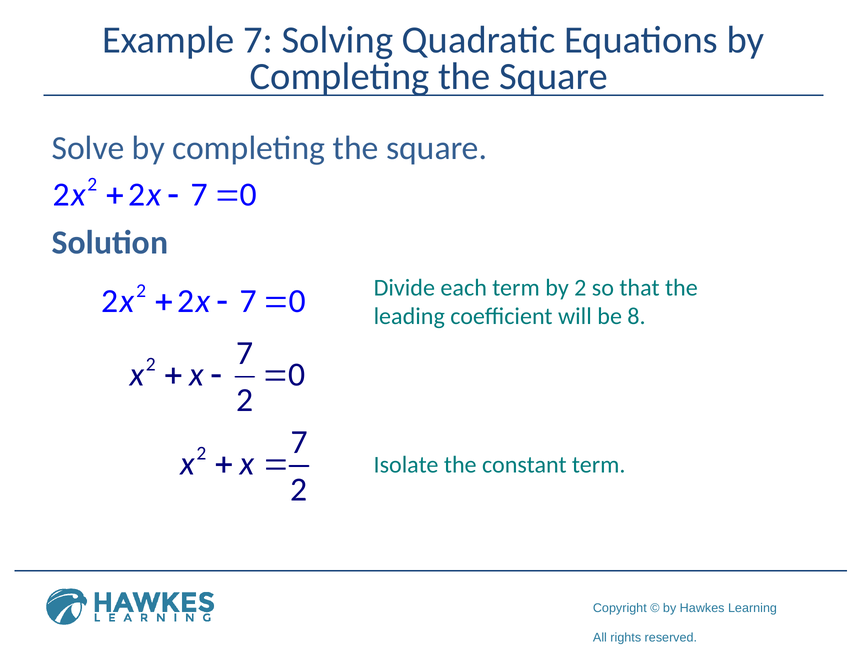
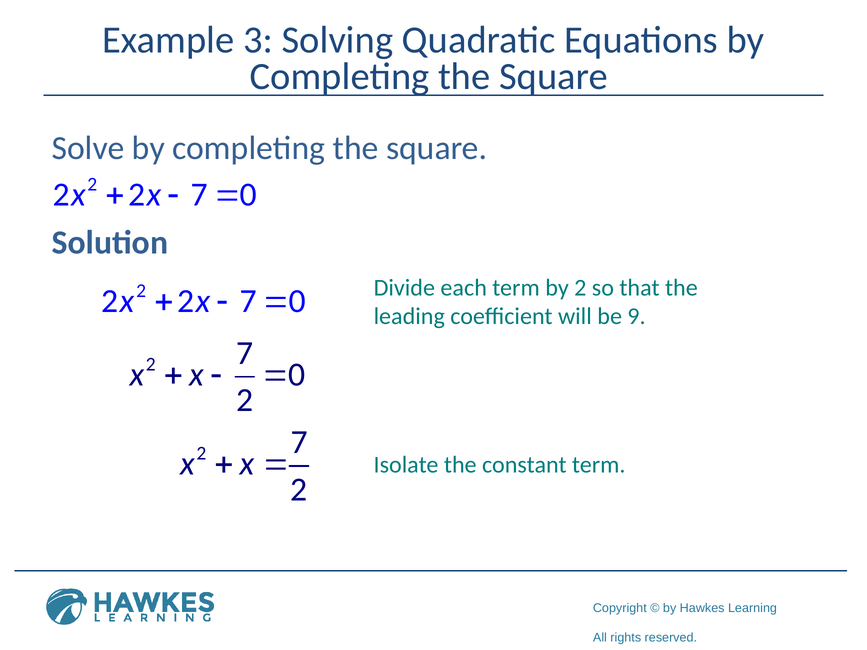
Example 7: 7 -> 3
8: 8 -> 9
